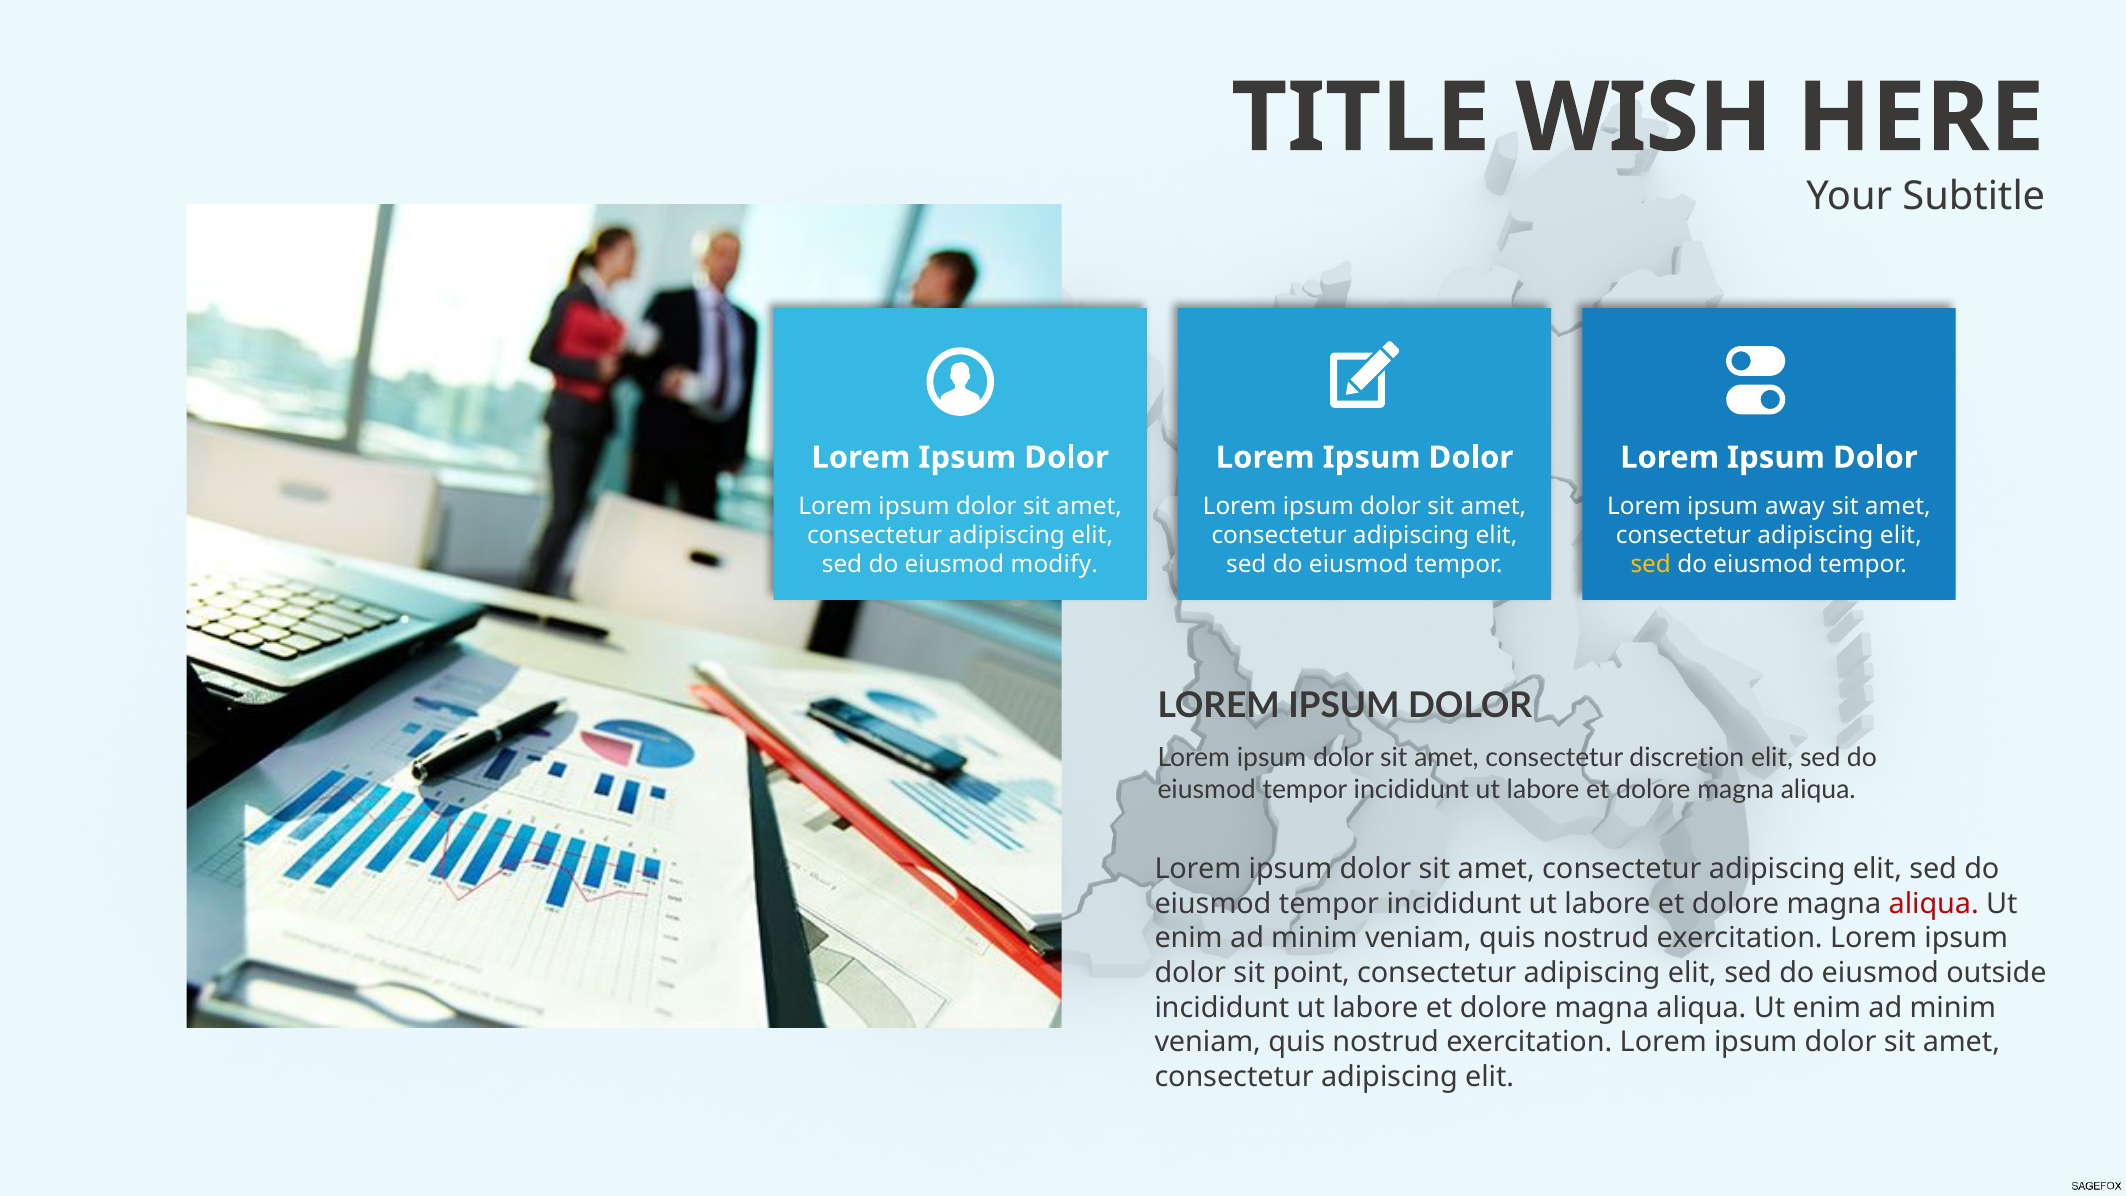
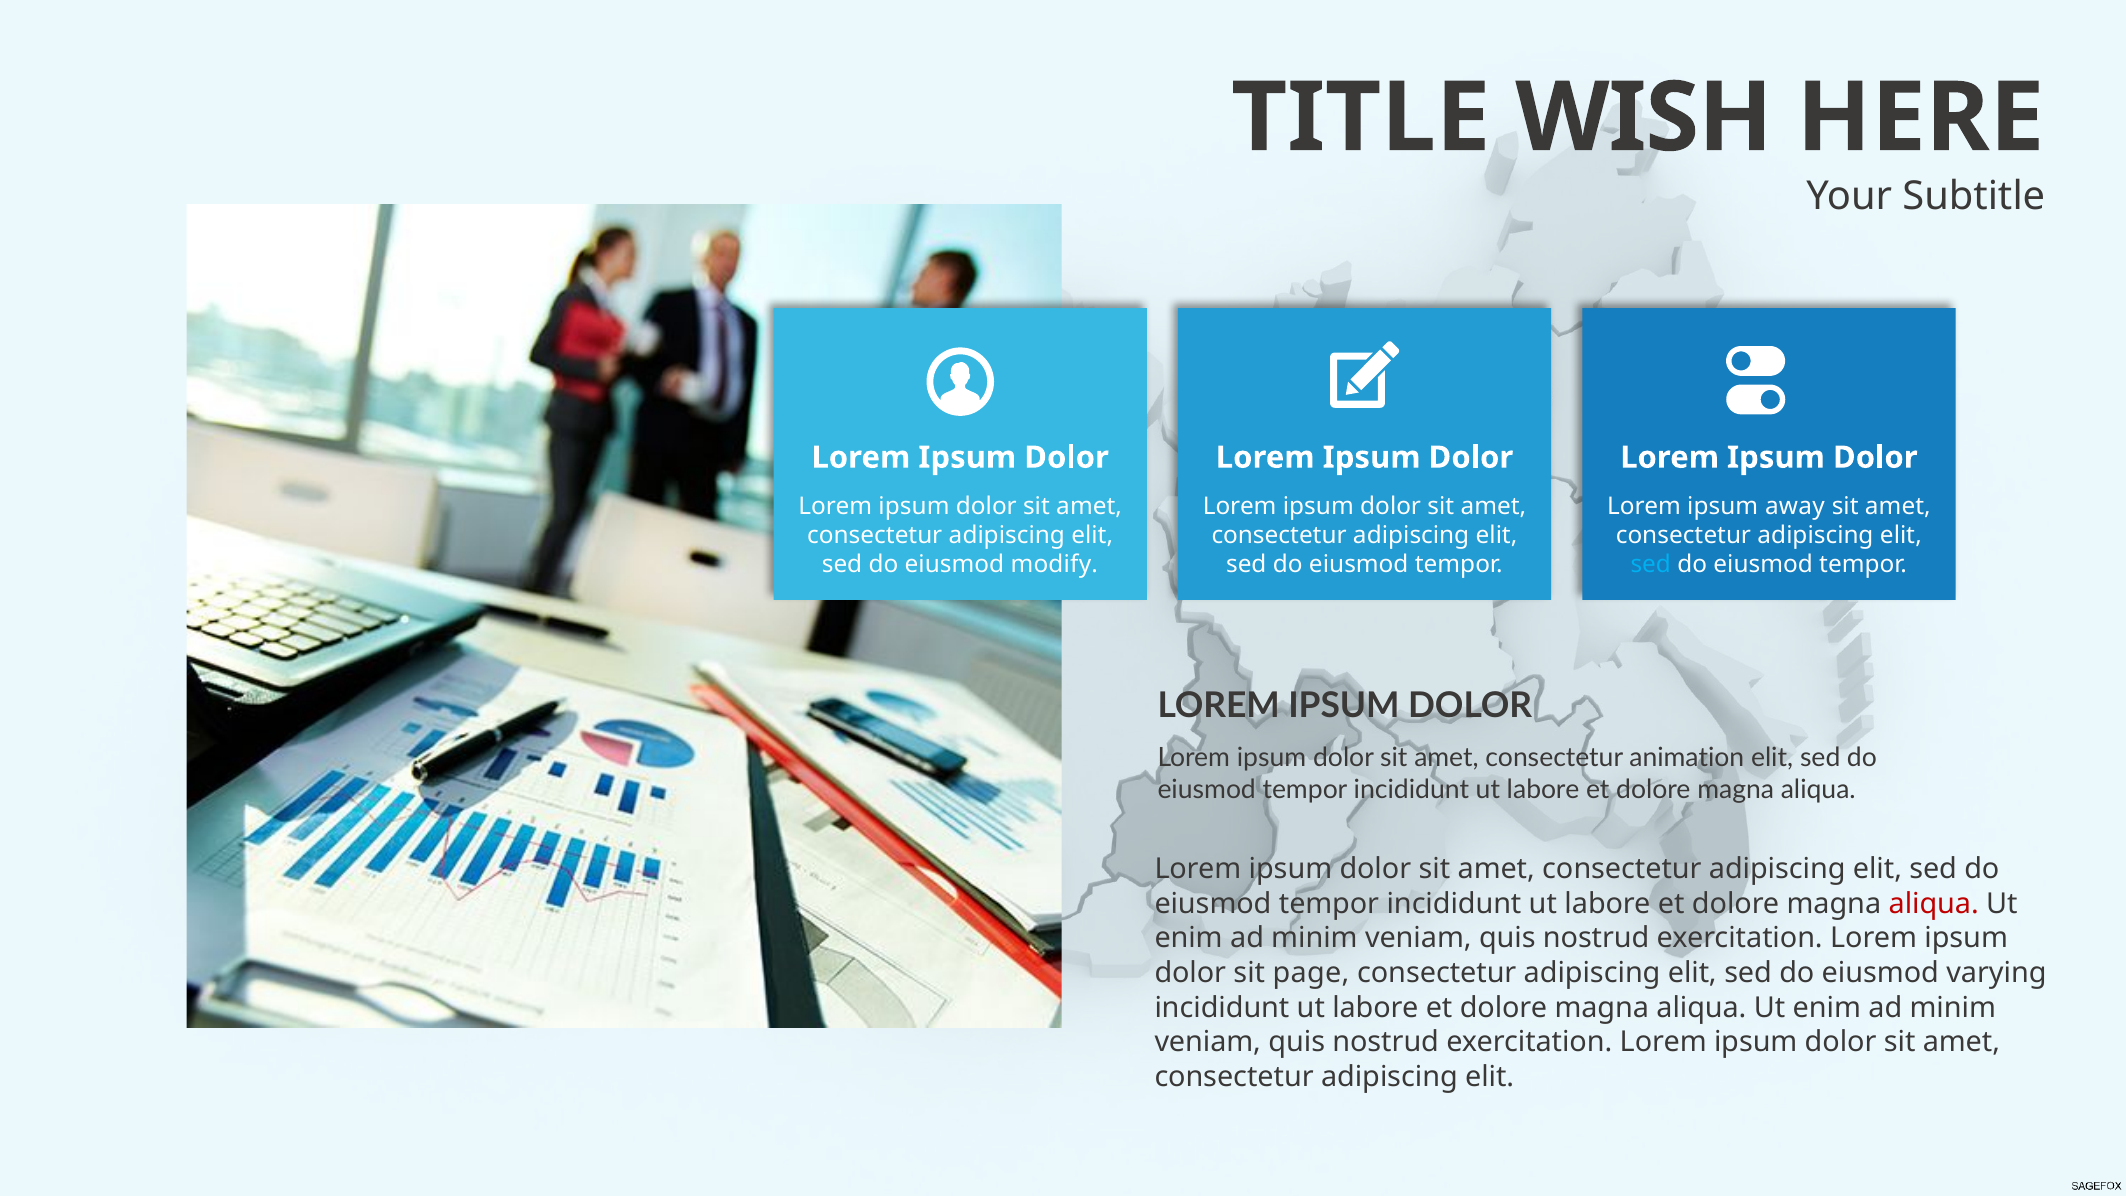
sed at (1651, 565) colour: yellow -> light blue
discretion: discretion -> animation
point: point -> page
outside: outside -> varying
